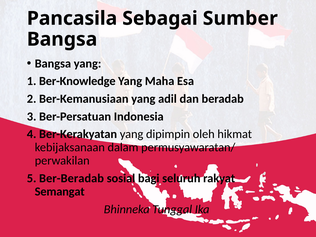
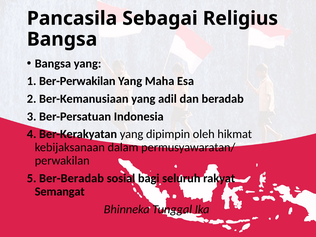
Sumber: Sumber -> Religius
Ber-Knowledge: Ber-Knowledge -> Ber-Perwakilan
